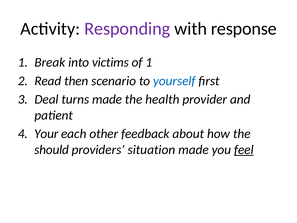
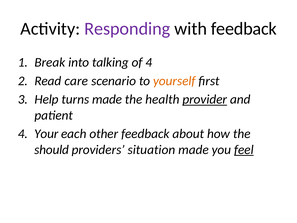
with response: response -> feedback
victims: victims -> talking
of 1: 1 -> 4
then: then -> care
yourself colour: blue -> orange
Deal: Deal -> Help
provider underline: none -> present
